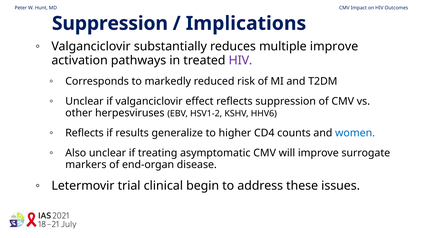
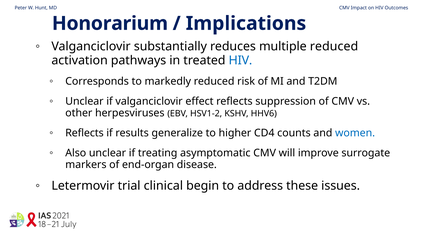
Suppression at (110, 23): Suppression -> Honorarium
multiple improve: improve -> reduced
HIV at (240, 61) colour: purple -> blue
